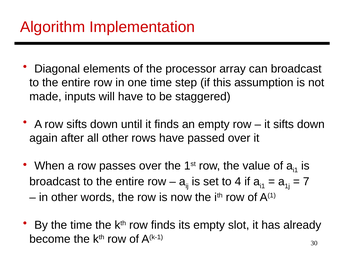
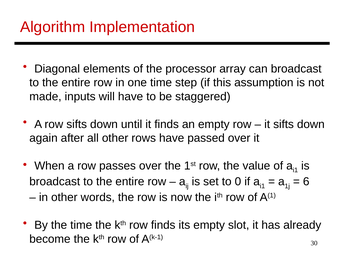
4: 4 -> 0
7: 7 -> 6
